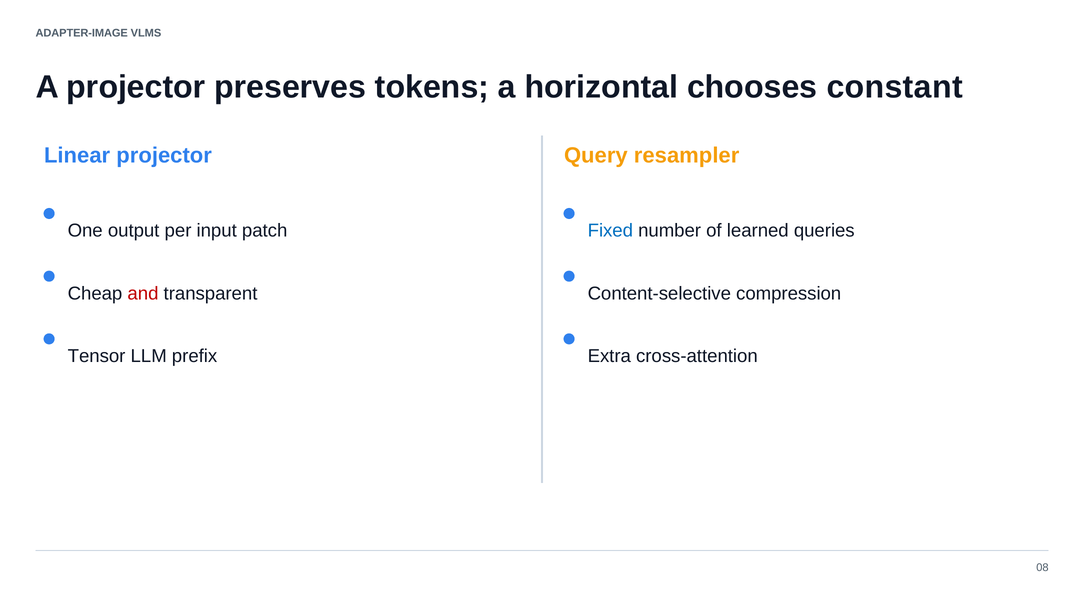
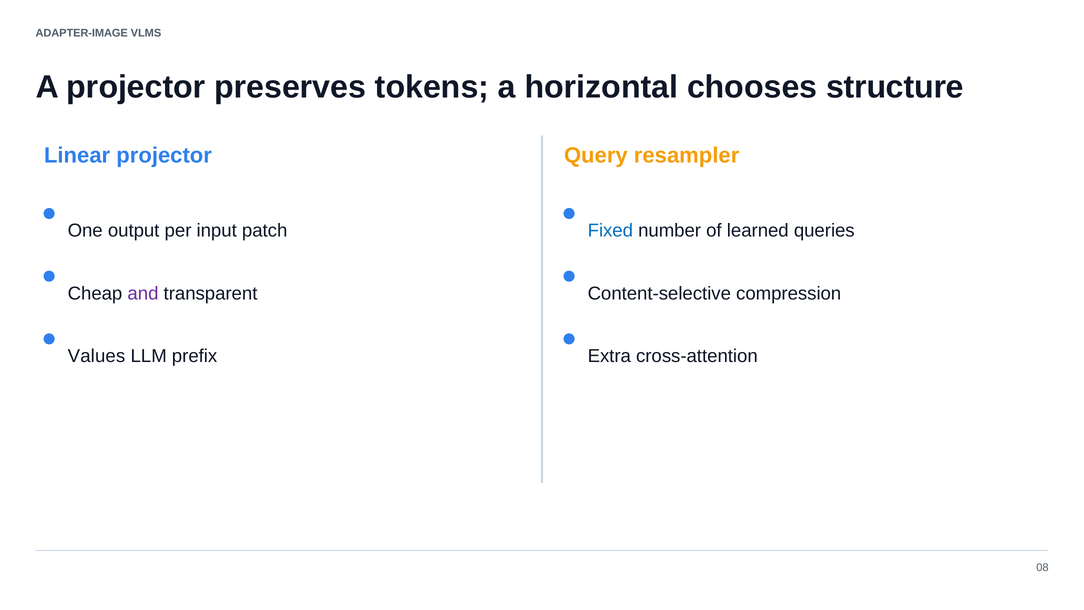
constant: constant -> structure
and colour: red -> purple
Tensor: Tensor -> Values
